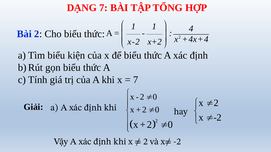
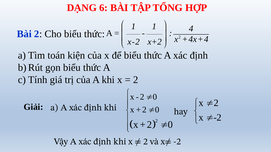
DẠNG 7: 7 -> 6
biểu at (56, 56): biểu -> toán
7 at (136, 80): 7 -> 2
